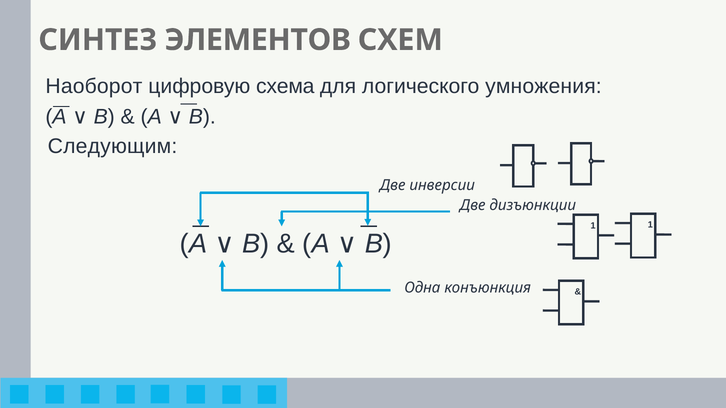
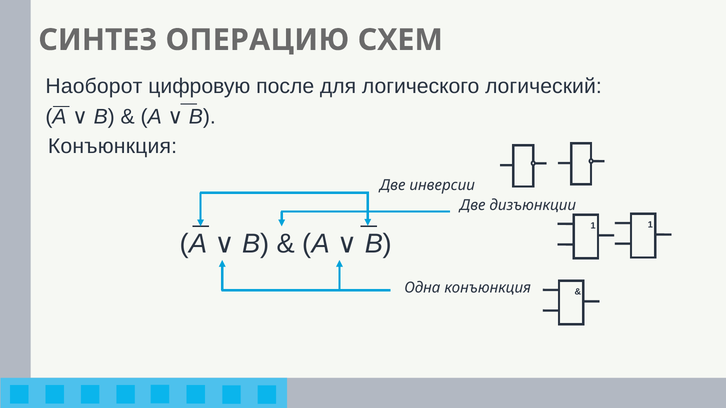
ЭЛЕМЕНТОВ: ЭЛЕМЕНТОВ -> ОПЕРАЦИЮ
схема: схема -> после
умножения: умножения -> логический
Следующим at (113, 146): Следующим -> Конъюнкция
